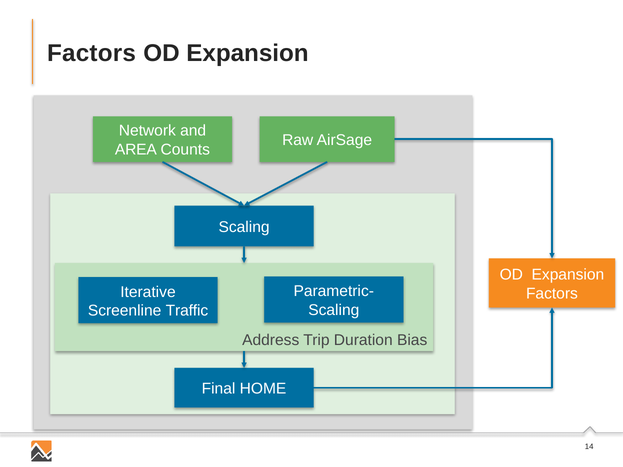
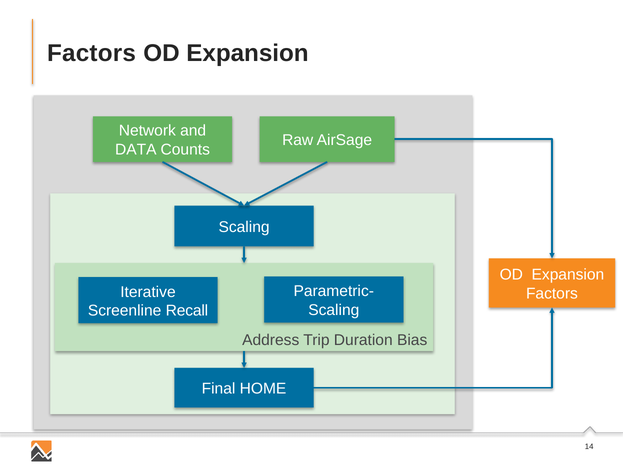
AREA: AREA -> DATA
Traffic: Traffic -> Recall
